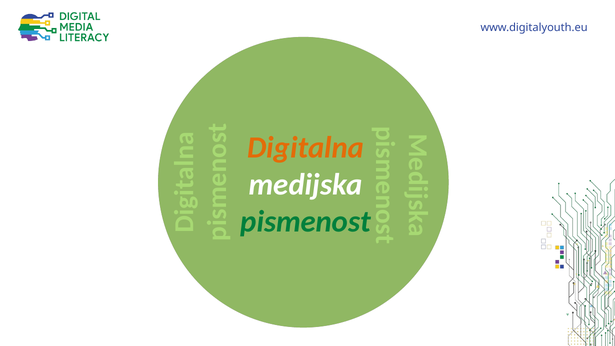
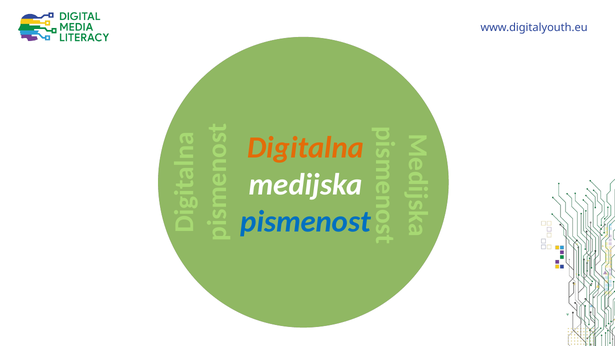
pismenost colour: green -> blue
